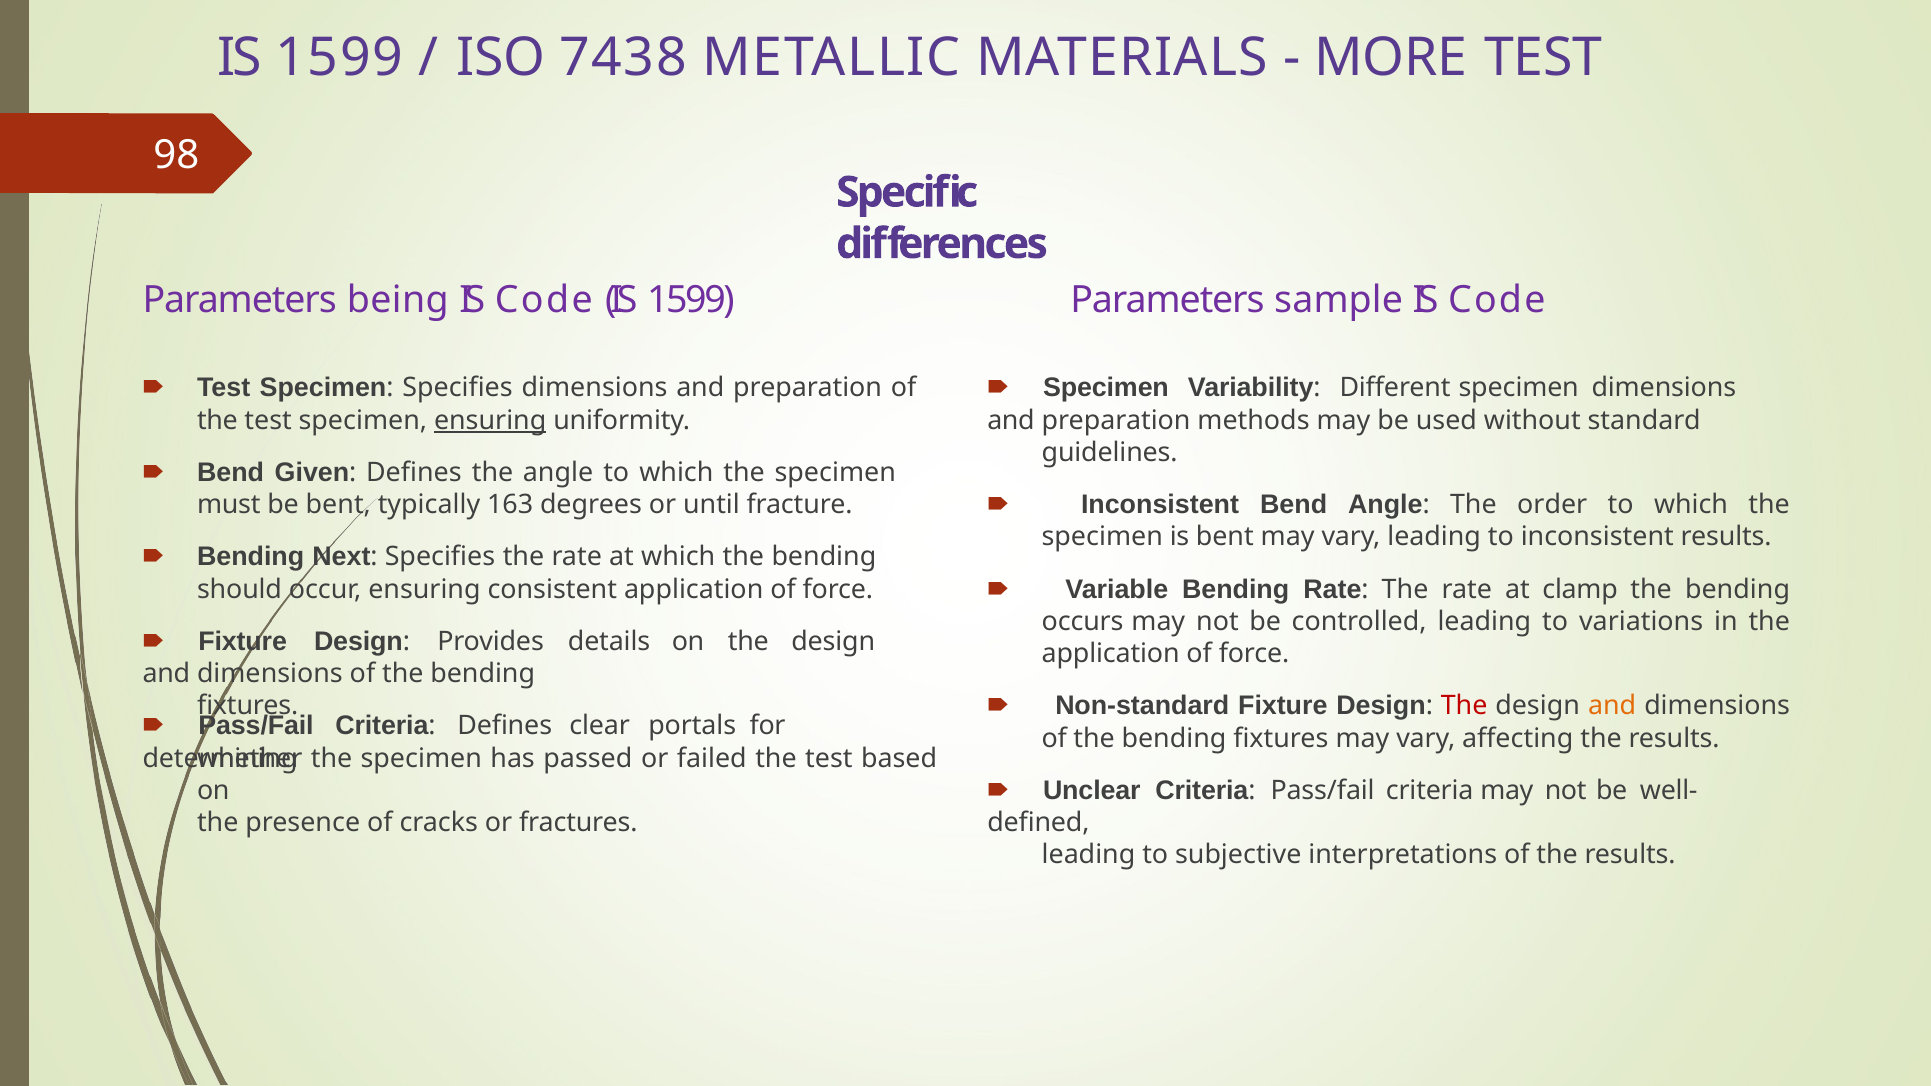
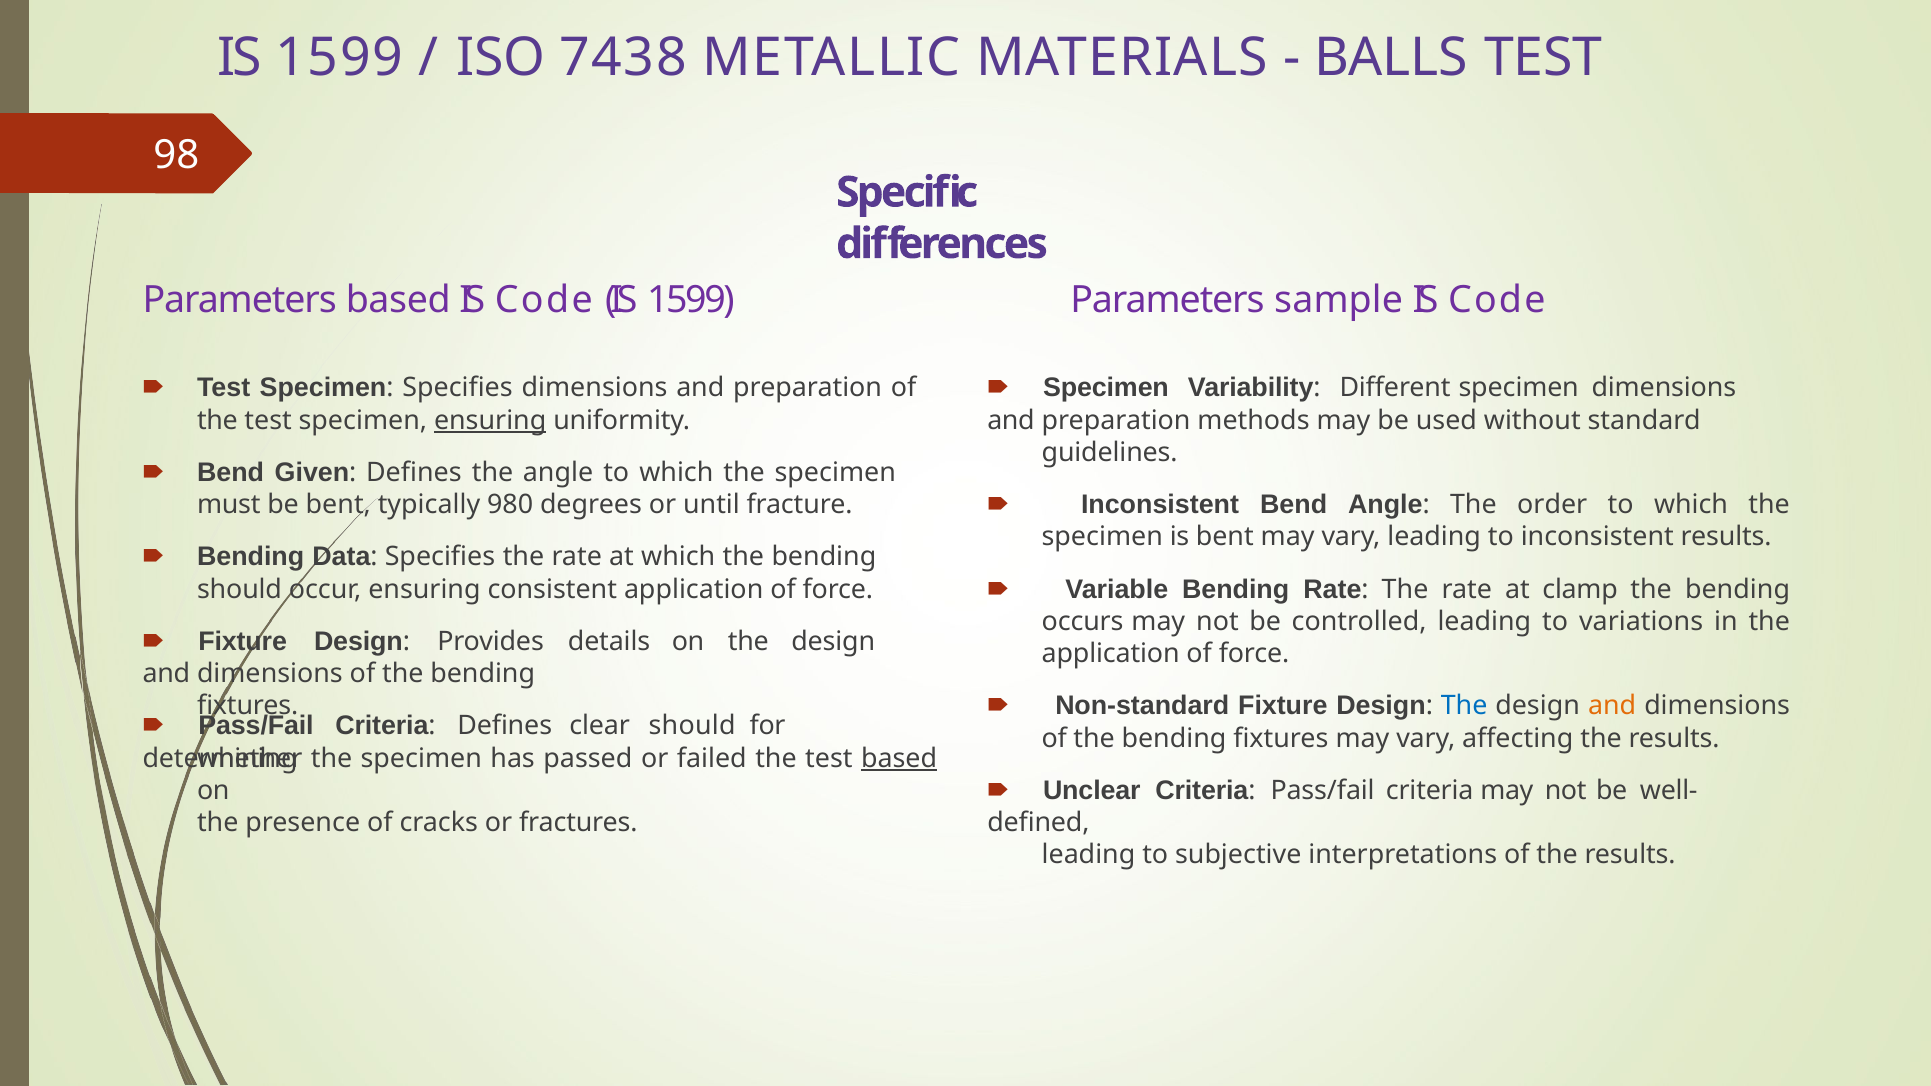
MORE: MORE -> BALLS
Parameters being: being -> based
163: 163 -> 980
Next: Next -> Data
The at (1464, 706) colour: red -> blue
clear portals: portals -> should
based at (899, 758) underline: none -> present
